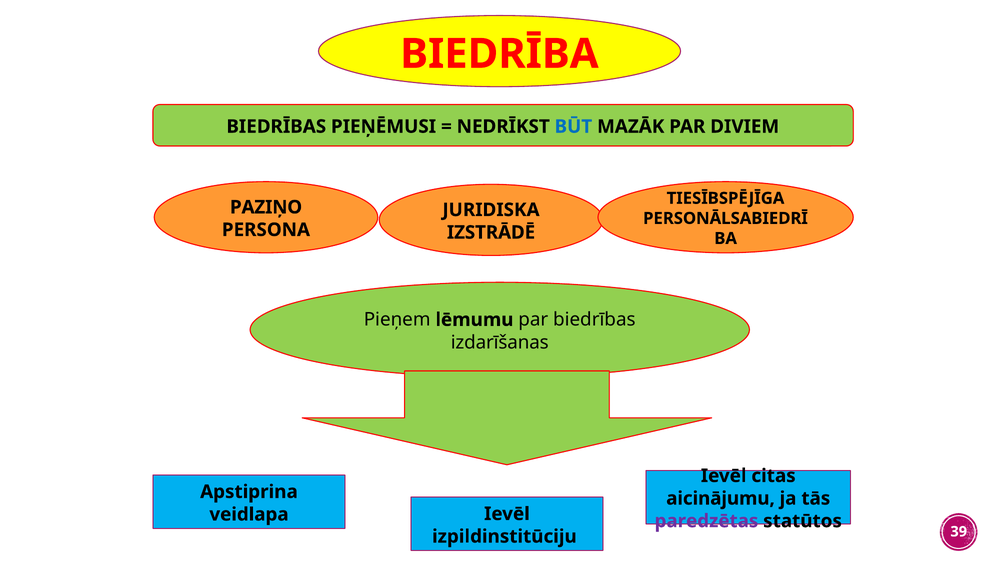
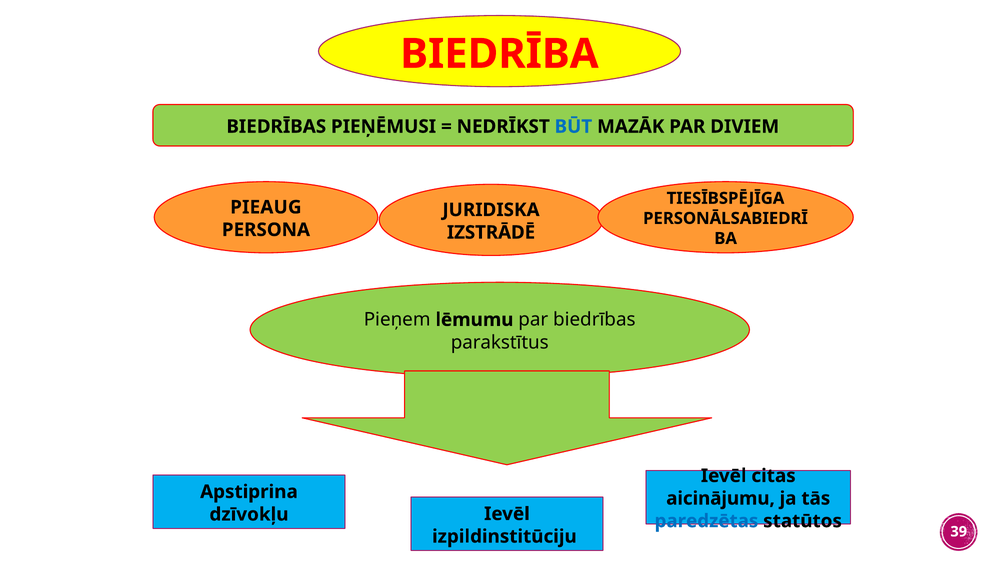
PAZIŅO: PAZIŅO -> PIEAUG
izdarīšanas: izdarīšanas -> parakstītus
veidlapa: veidlapa -> dzīvokļu
paredzētas colour: purple -> blue
